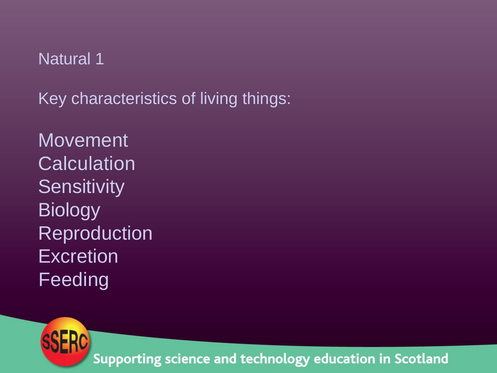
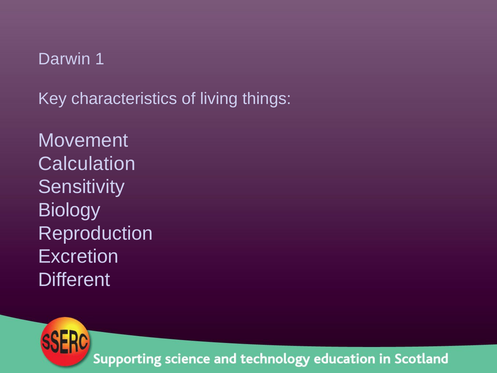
Natural: Natural -> Darwin
Feeding: Feeding -> Different
